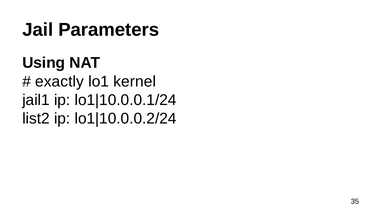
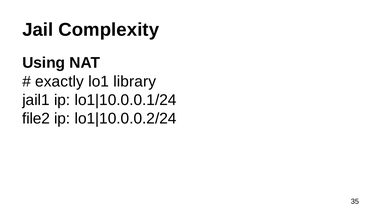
Parameters: Parameters -> Complexity
kernel: kernel -> library
list2: list2 -> file2
